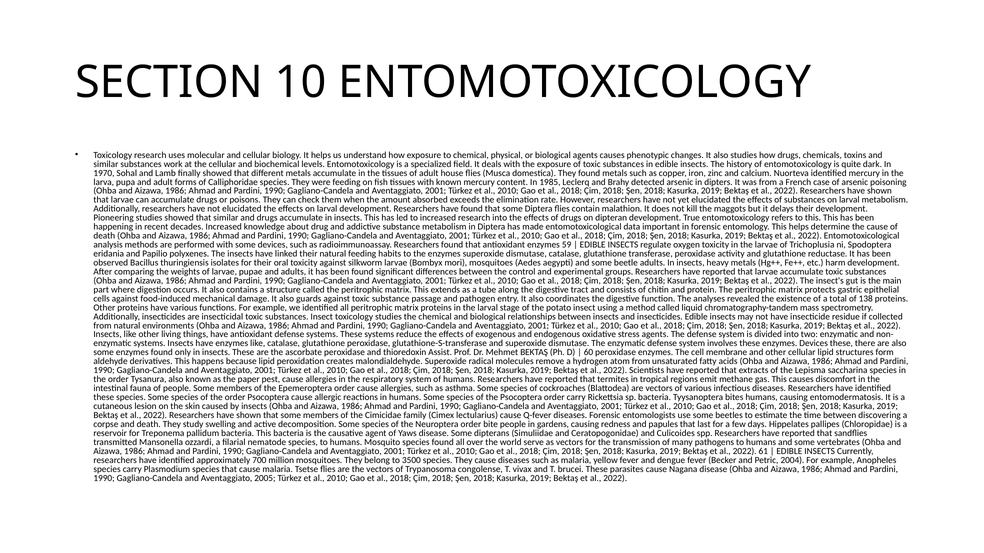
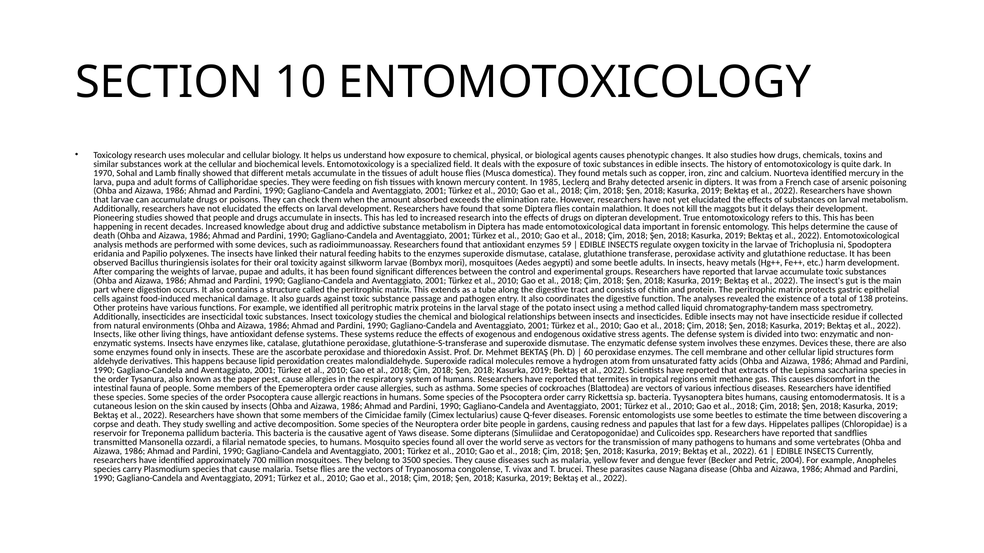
that similar: similar -> people
2005: 2005 -> 2091
